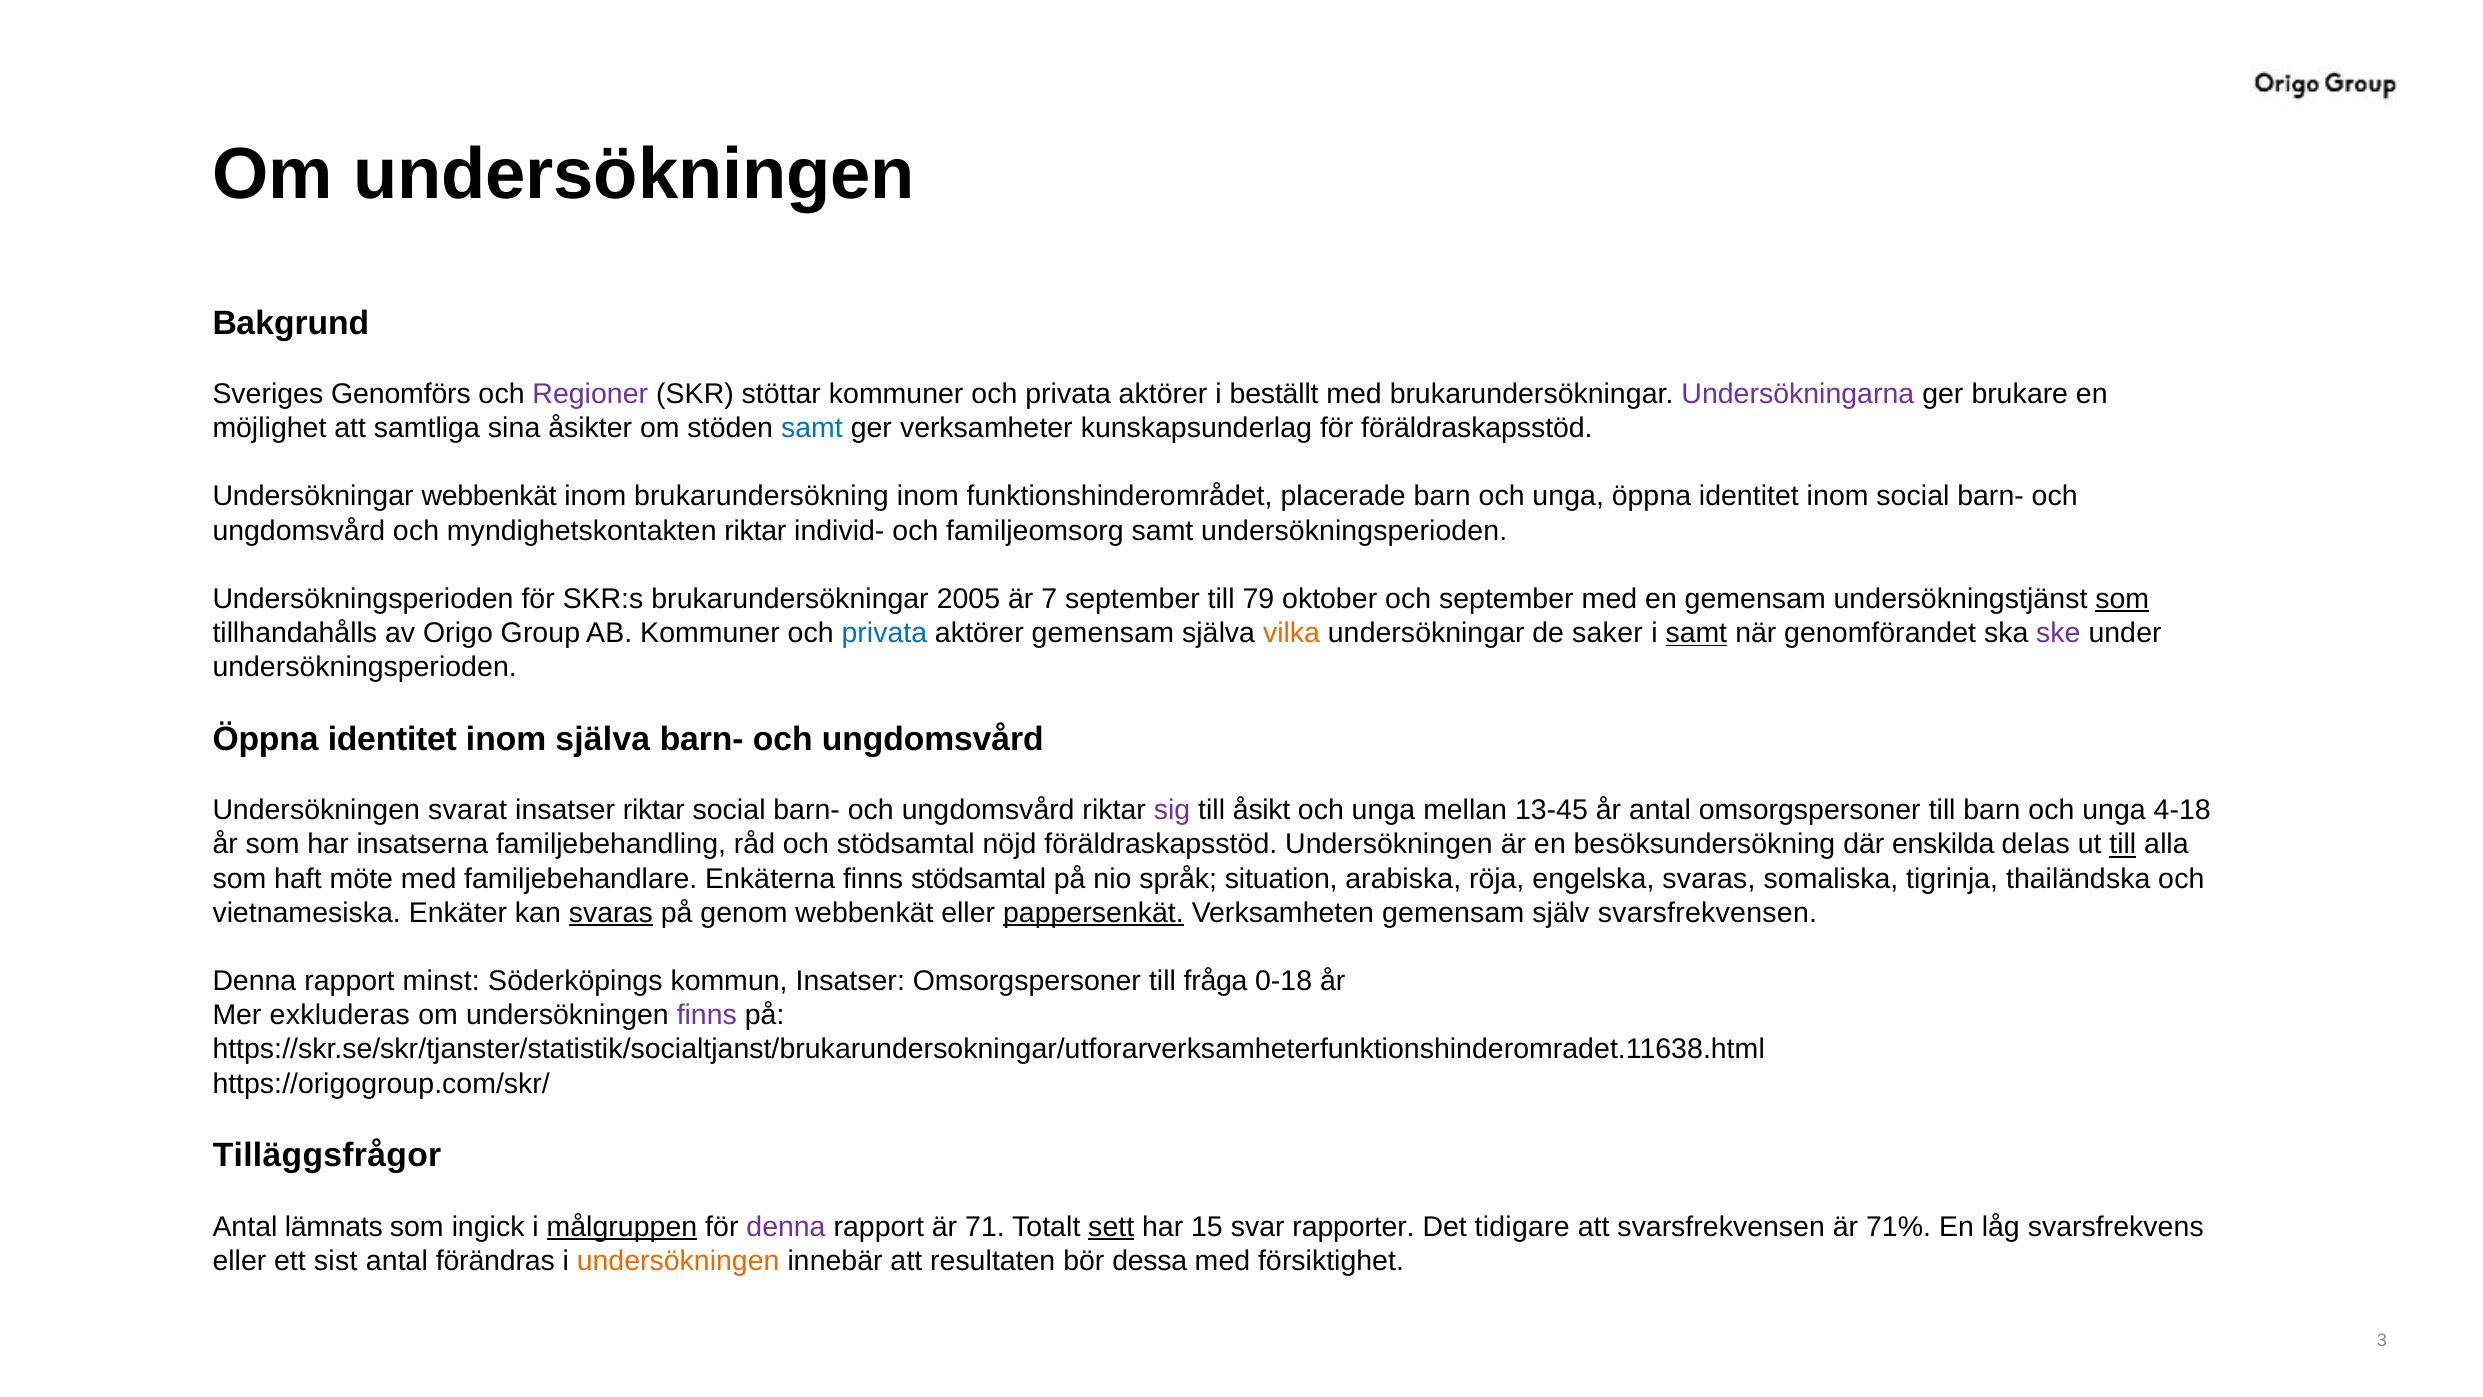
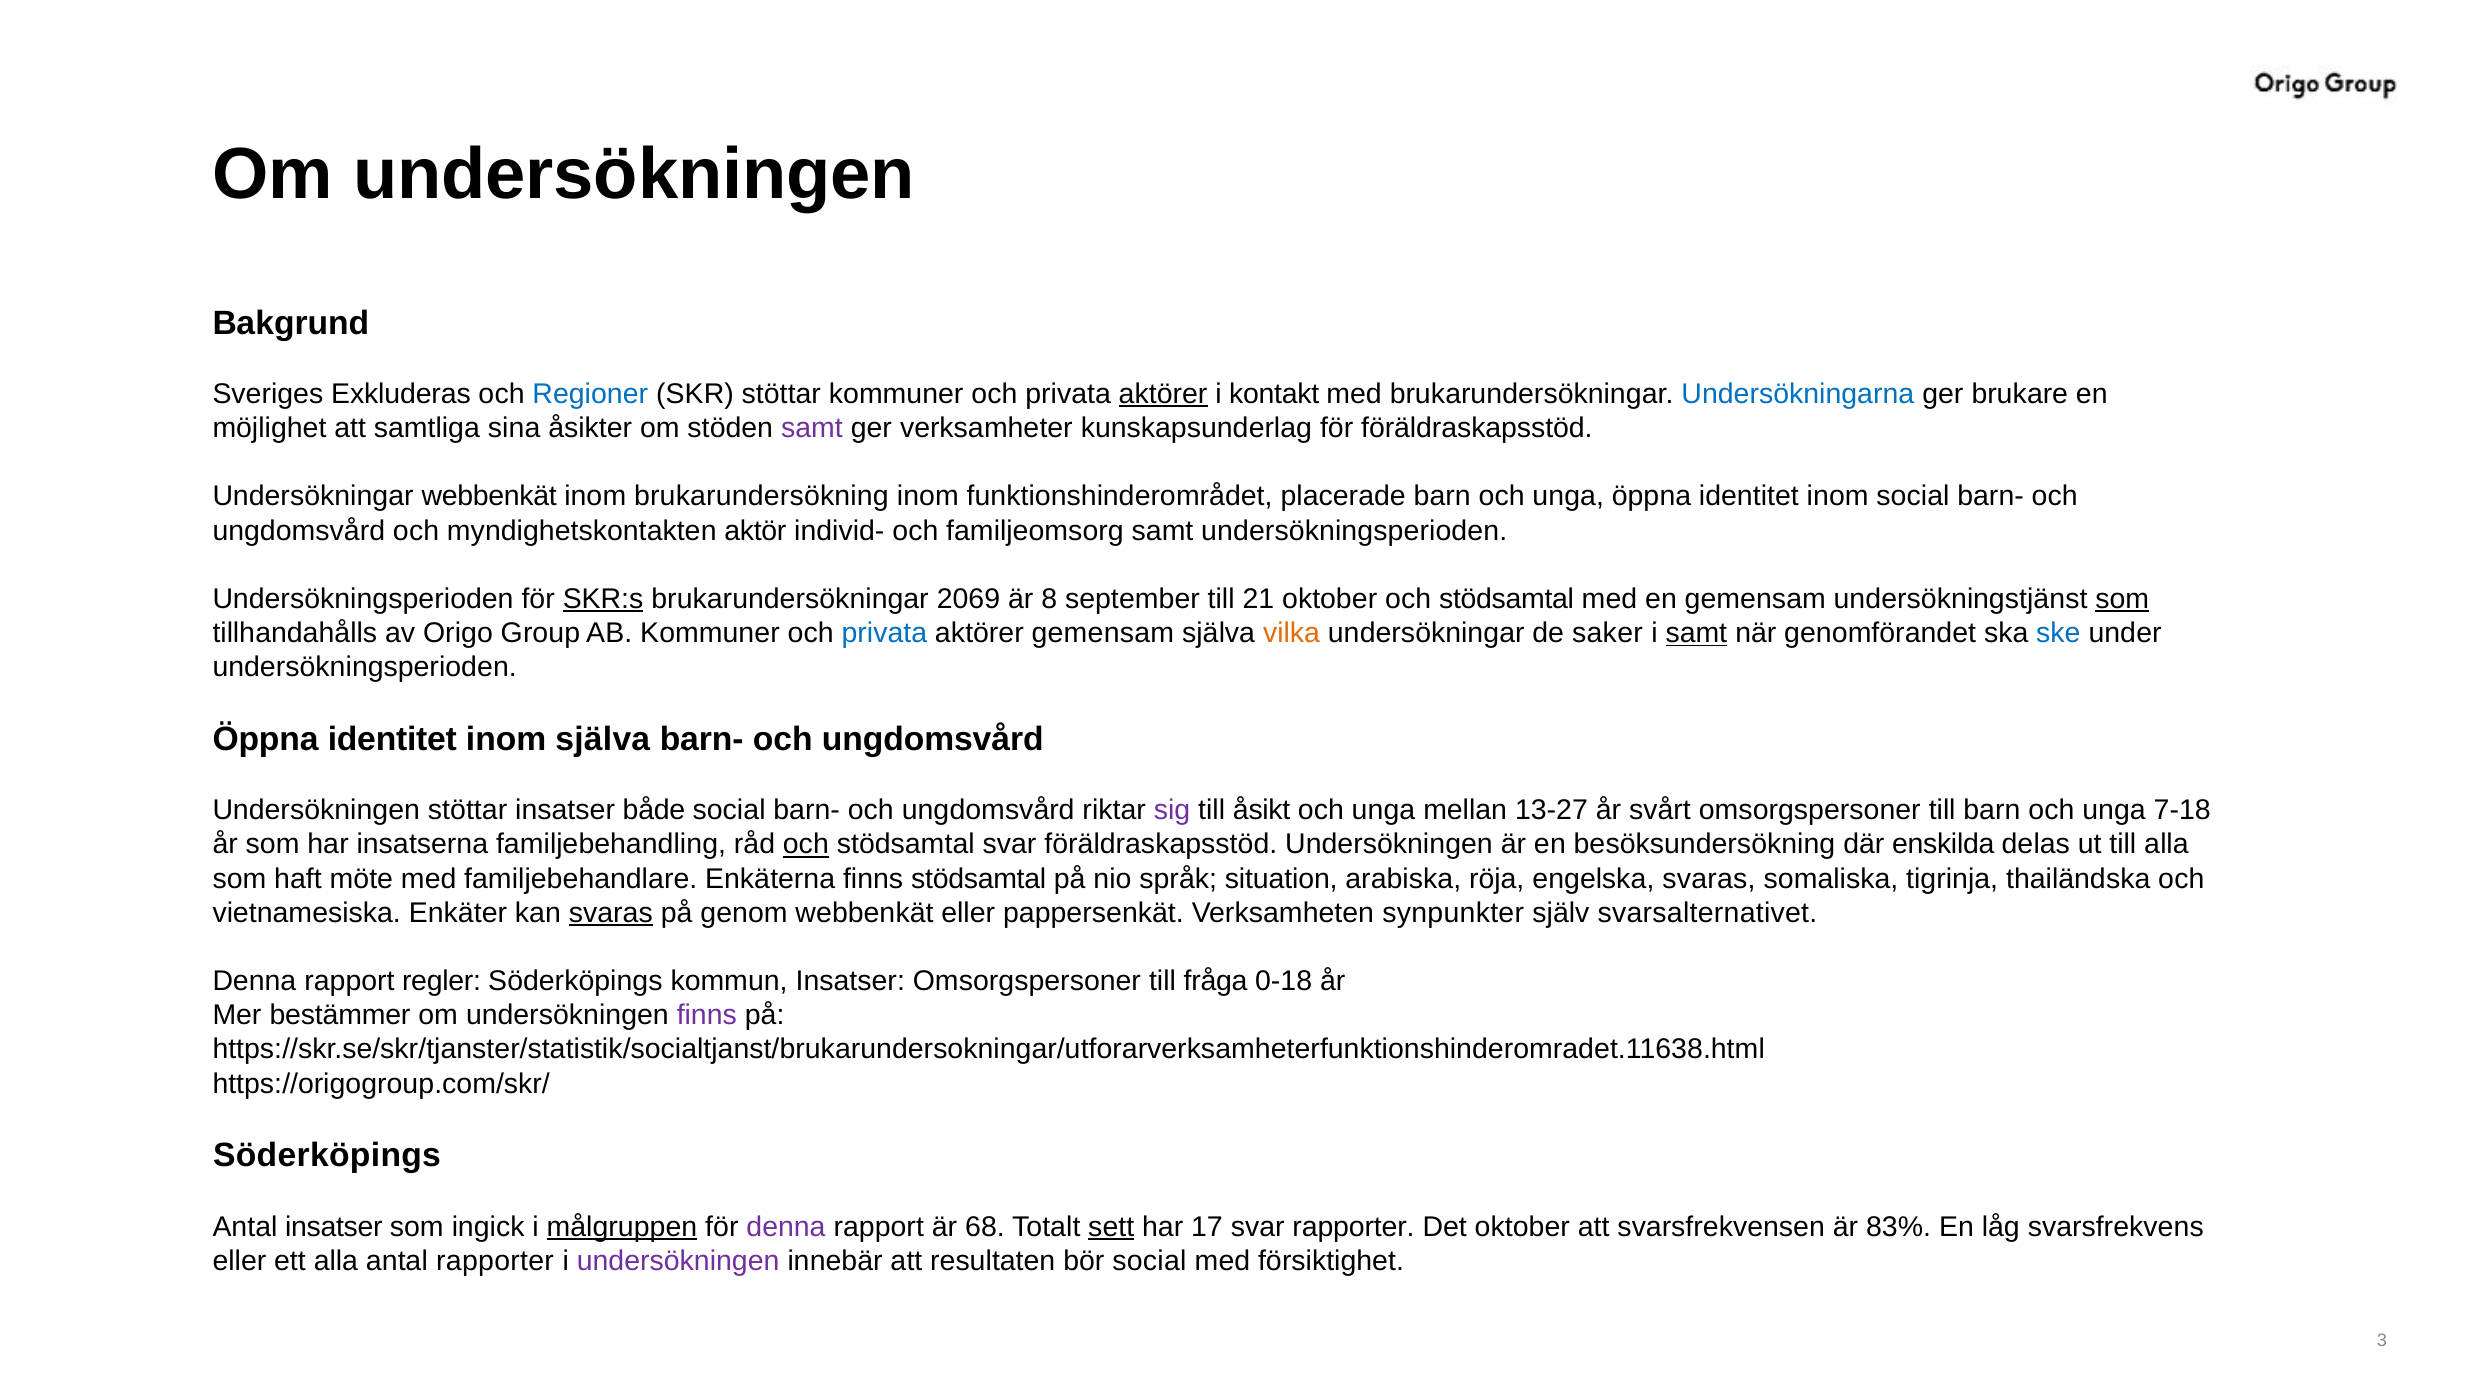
Genomförs: Genomförs -> Exkluderas
Regioner colour: purple -> blue
aktörer at (1163, 394) underline: none -> present
beställt: beställt -> kontakt
Undersökningarna colour: purple -> blue
samt at (812, 428) colour: blue -> purple
myndighetskontakten riktar: riktar -> aktör
SKR:s underline: none -> present
2005: 2005 -> 2069
7: 7 -> 8
79: 79 -> 21
oktober och september: september -> stödsamtal
ske colour: purple -> blue
Undersökningen svarat: svarat -> stöttar
insatser riktar: riktar -> både
13-45: 13-45 -> 13-27
år antal: antal -> svårt
4-18: 4-18 -> 7-18
och at (806, 844) underline: none -> present
stödsamtal nöjd: nöjd -> svar
till at (2123, 844) underline: present -> none
pappersenkät underline: present -> none
Verksamheten gemensam: gemensam -> synpunkter
själv svarsfrekvensen: svarsfrekvensen -> svarsalternativet
minst: minst -> regler
exkluderas: exkluderas -> bestämmer
Tilläggsfrågor at (327, 1155): Tilläggsfrågor -> Söderköpings
Antal lämnats: lämnats -> insatser
71: 71 -> 68
15: 15 -> 17
Det tidigare: tidigare -> oktober
71%: 71% -> 83%
ett sist: sist -> alla
antal förändras: förändras -> rapporter
undersökningen at (678, 1261) colour: orange -> purple
bör dessa: dessa -> social
